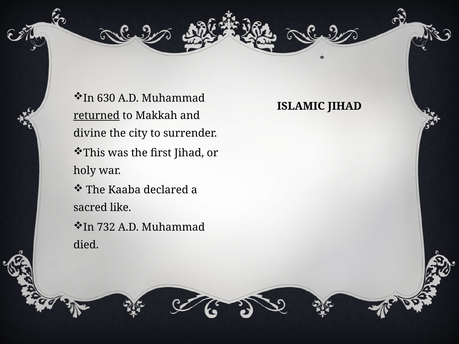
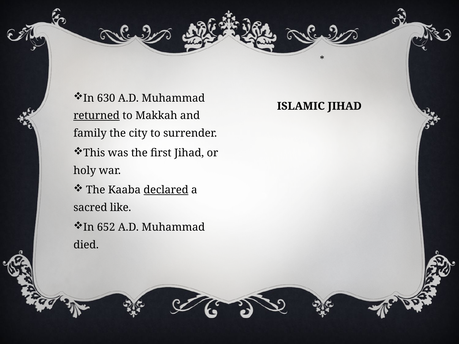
divine: divine -> family
declared underline: none -> present
732: 732 -> 652
